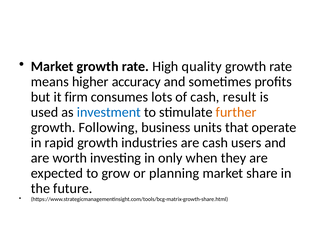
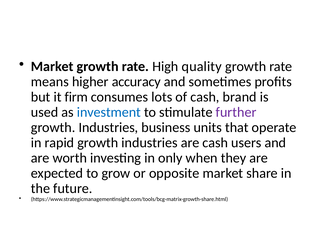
result: result -> brand
further colour: orange -> purple
Following at (108, 127): Following -> Industries
planning: planning -> opposite
